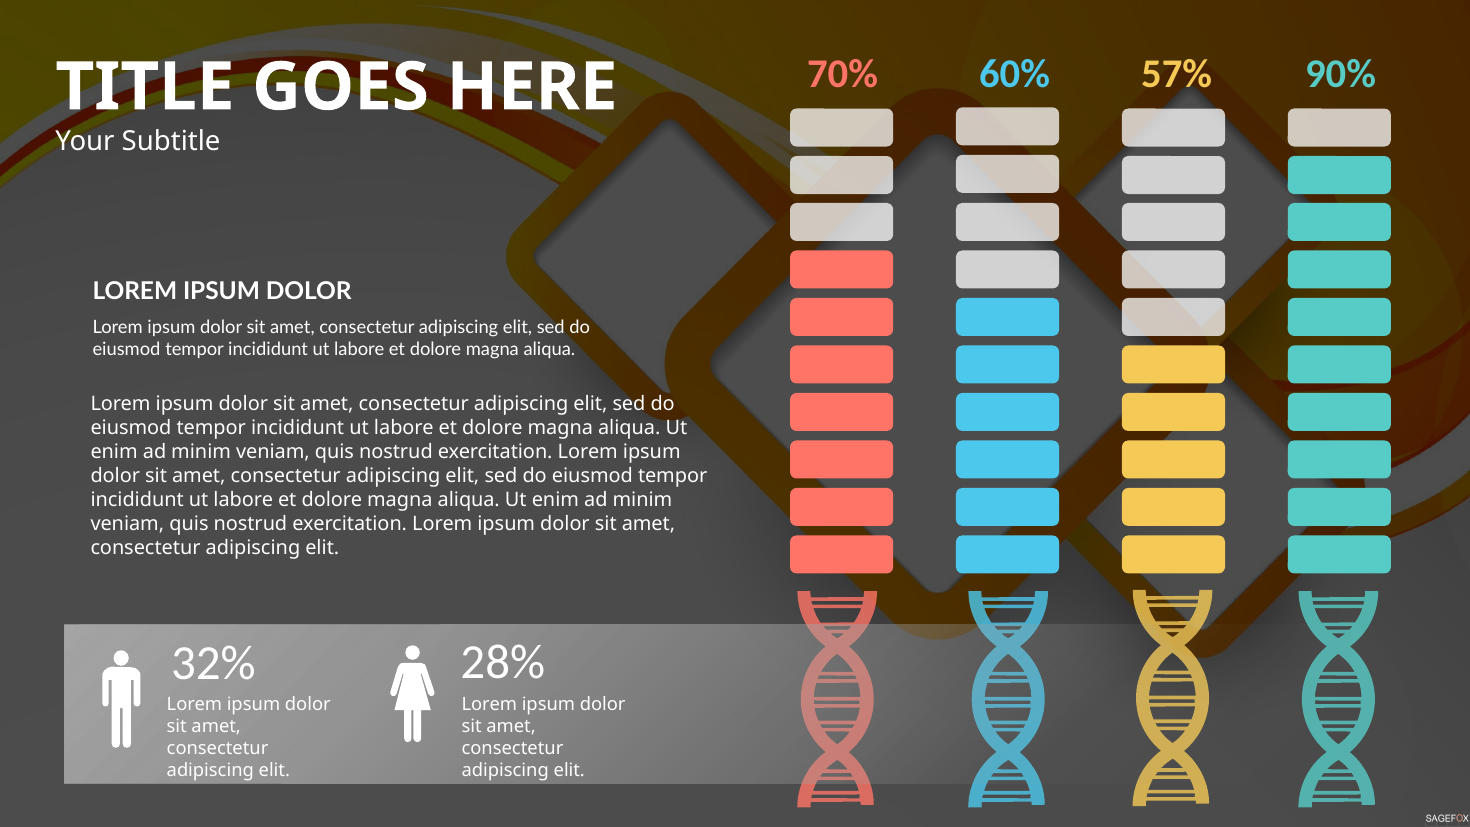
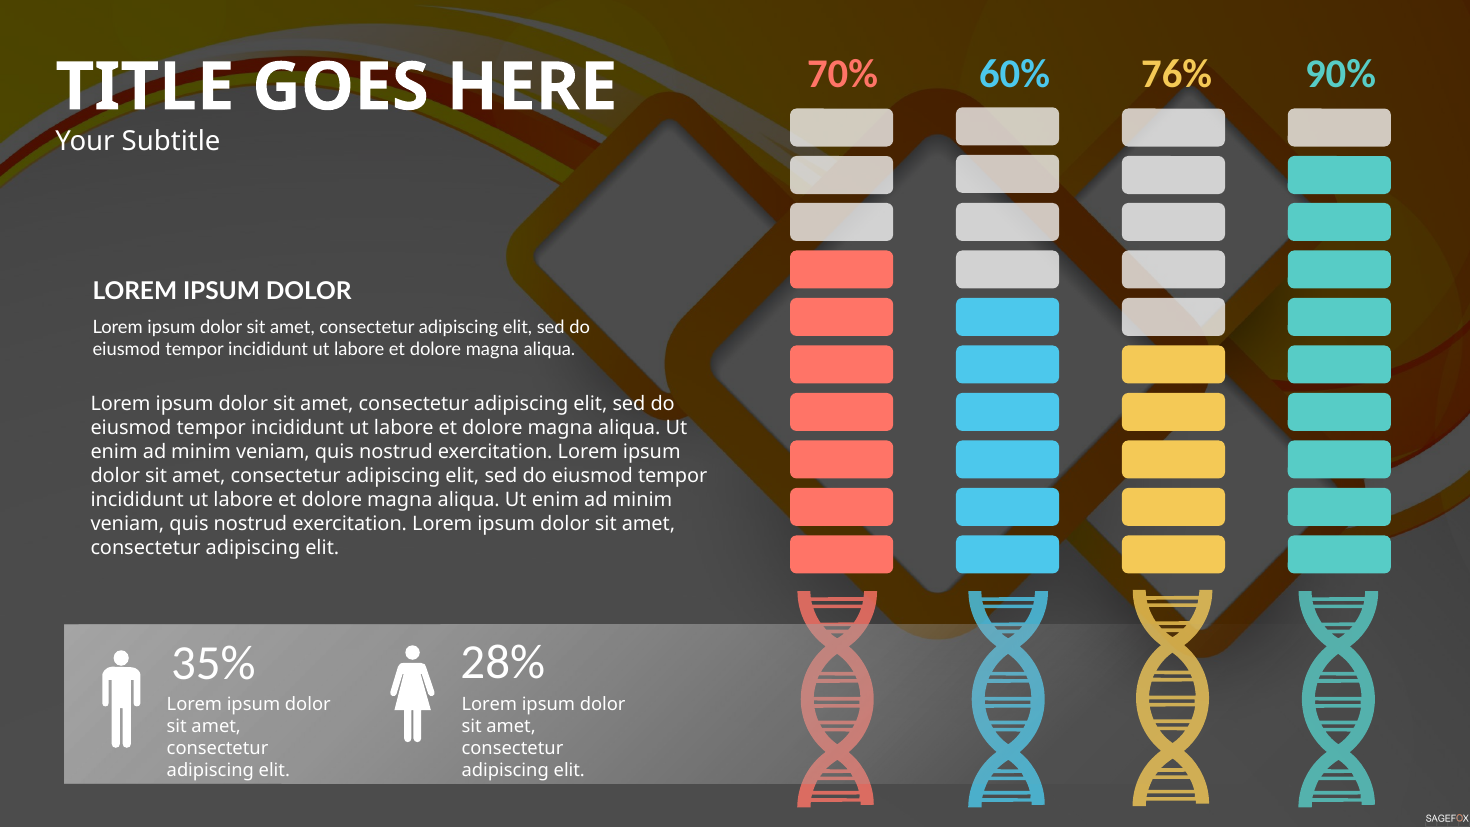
57%: 57% -> 76%
32%: 32% -> 35%
